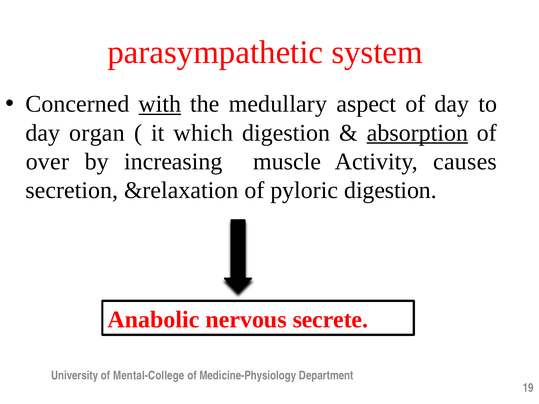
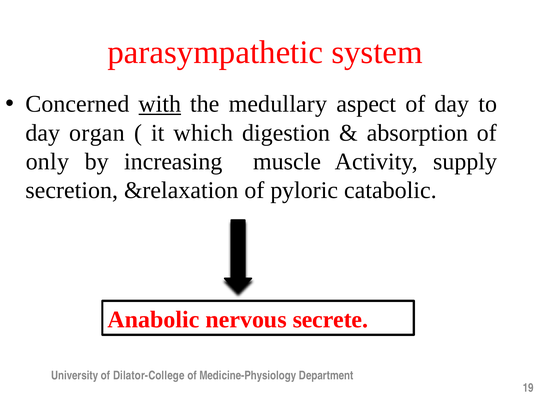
absorption underline: present -> none
over: over -> only
causes: causes -> supply
pyloric digestion: digestion -> catabolic
Mental-College: Mental-College -> Dilator-College
